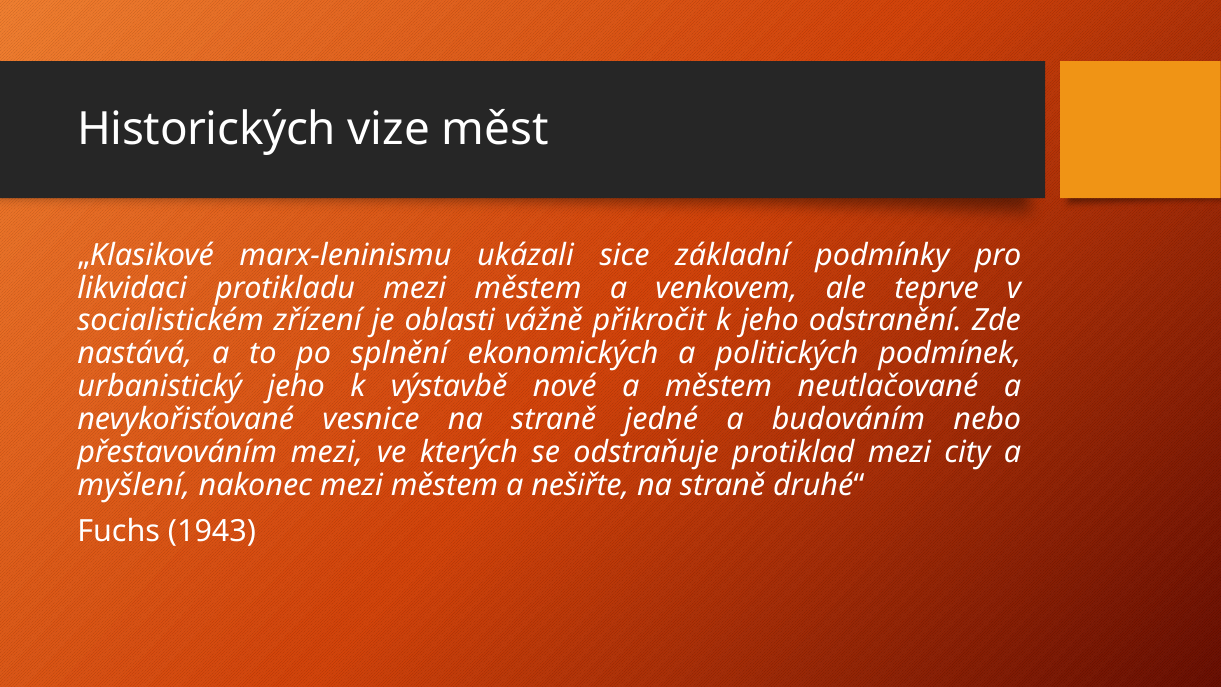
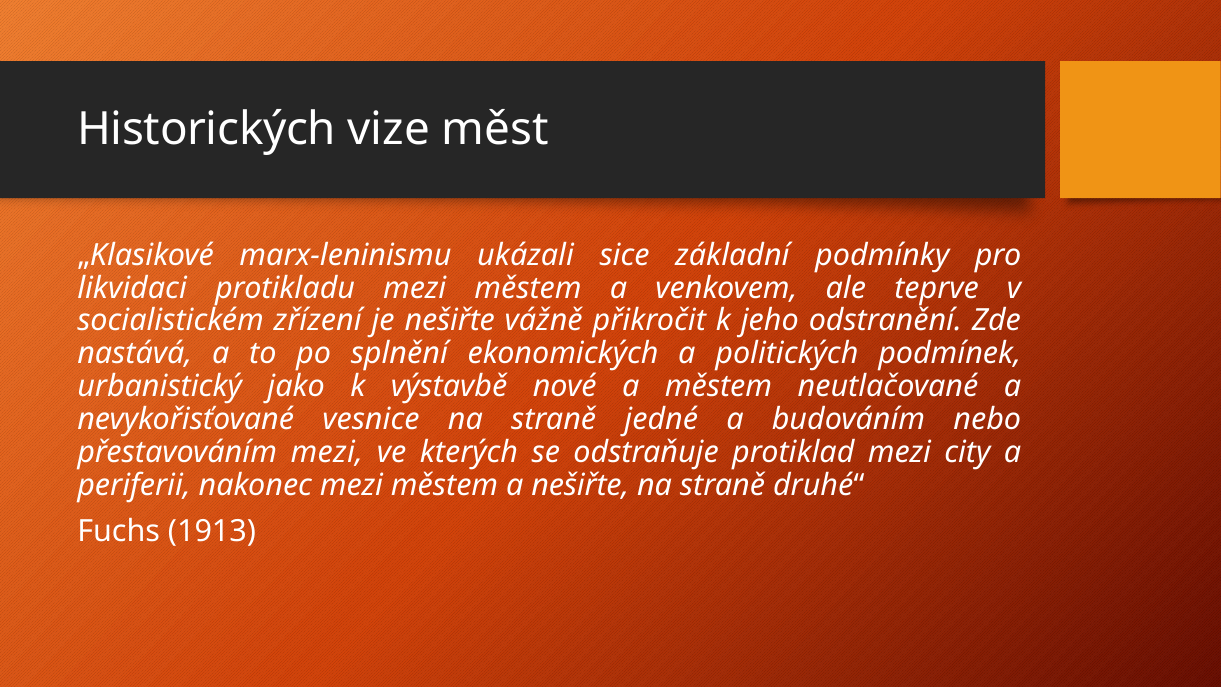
je oblasti: oblasti -> nešiřte
urbanistický jeho: jeho -> jako
myšlení: myšlení -> periferii
1943: 1943 -> 1913
